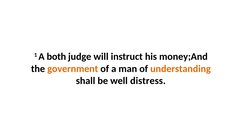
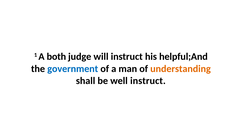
money;And: money;And -> helpful;And
government colour: orange -> blue
well distress: distress -> instruct
